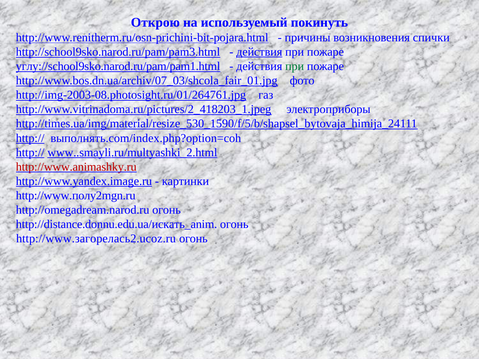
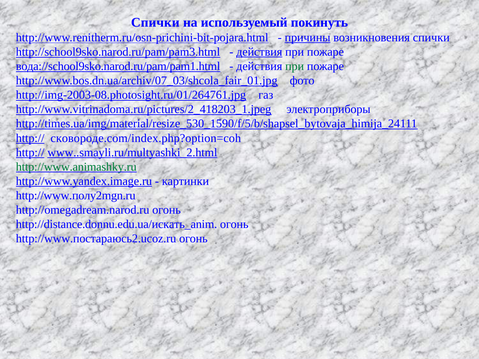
Открою at (155, 22): Открою -> Спички
причины underline: none -> present
углу://school9sko.narod.ru/pam/pam1.html: углу://school9sko.narod.ru/pam/pam1.html -> вода://school9sko.narod.ru/pam/pam1.html
выполнять.com/index.php?option=coh: выполнять.com/index.php?option=coh -> сковороде.com/index.php?option=coh
http://www.animashky.ru colour: red -> green
http://www.загорелась2.ucoz.ru: http://www.загорелась2.ucoz.ru -> http://www.постараюсь2.ucoz.ru
